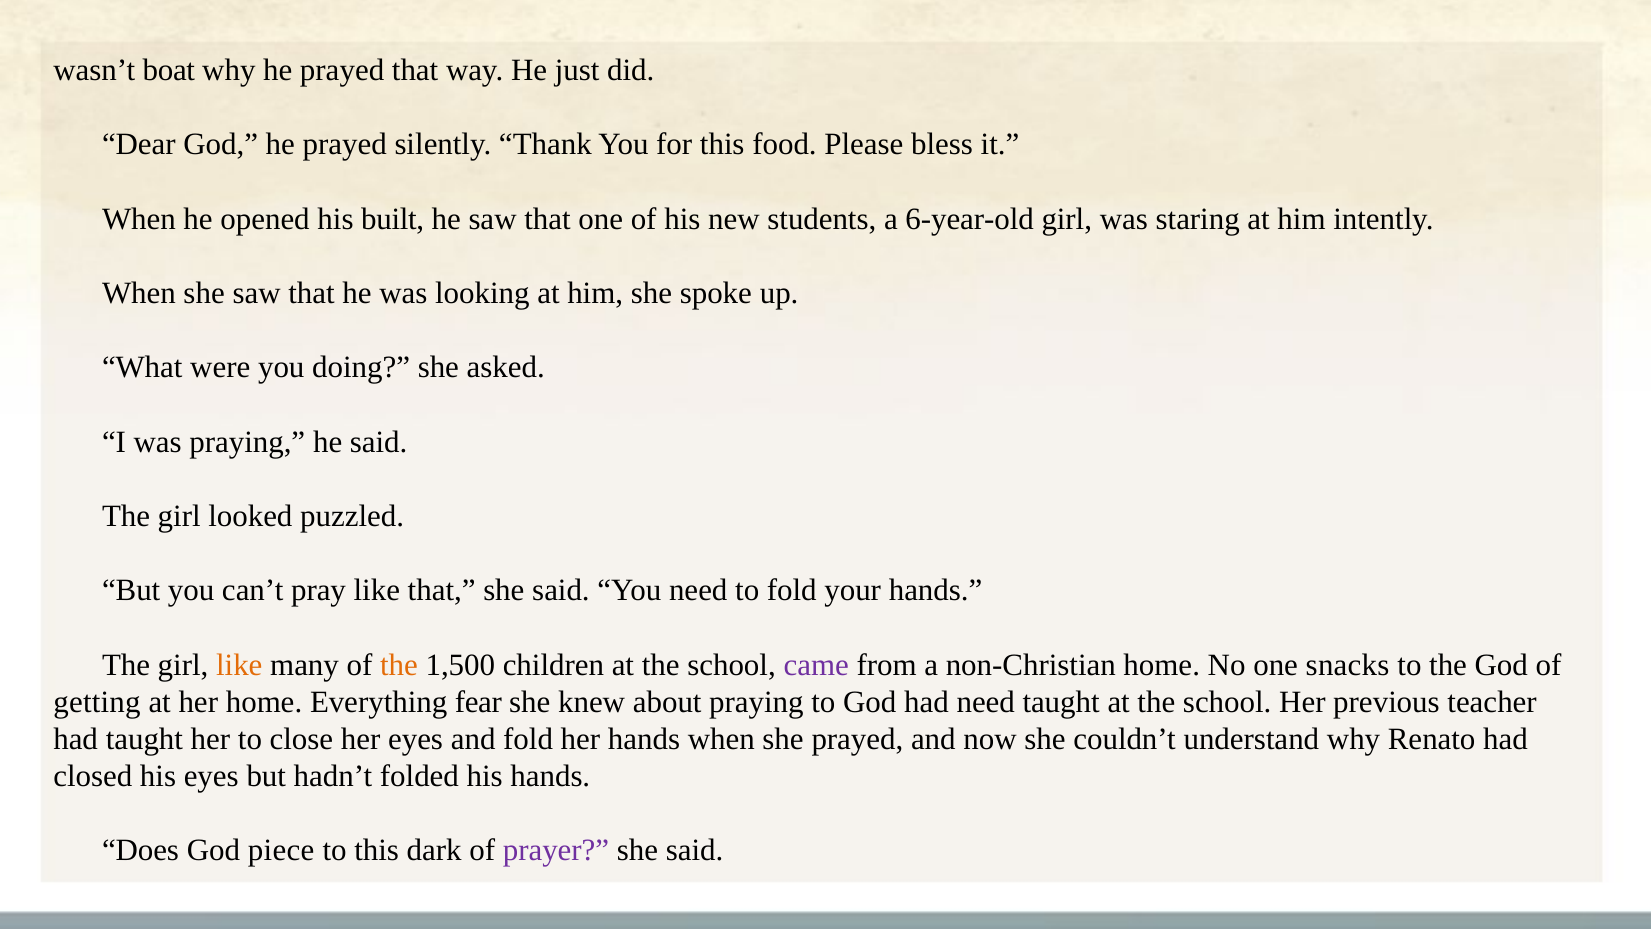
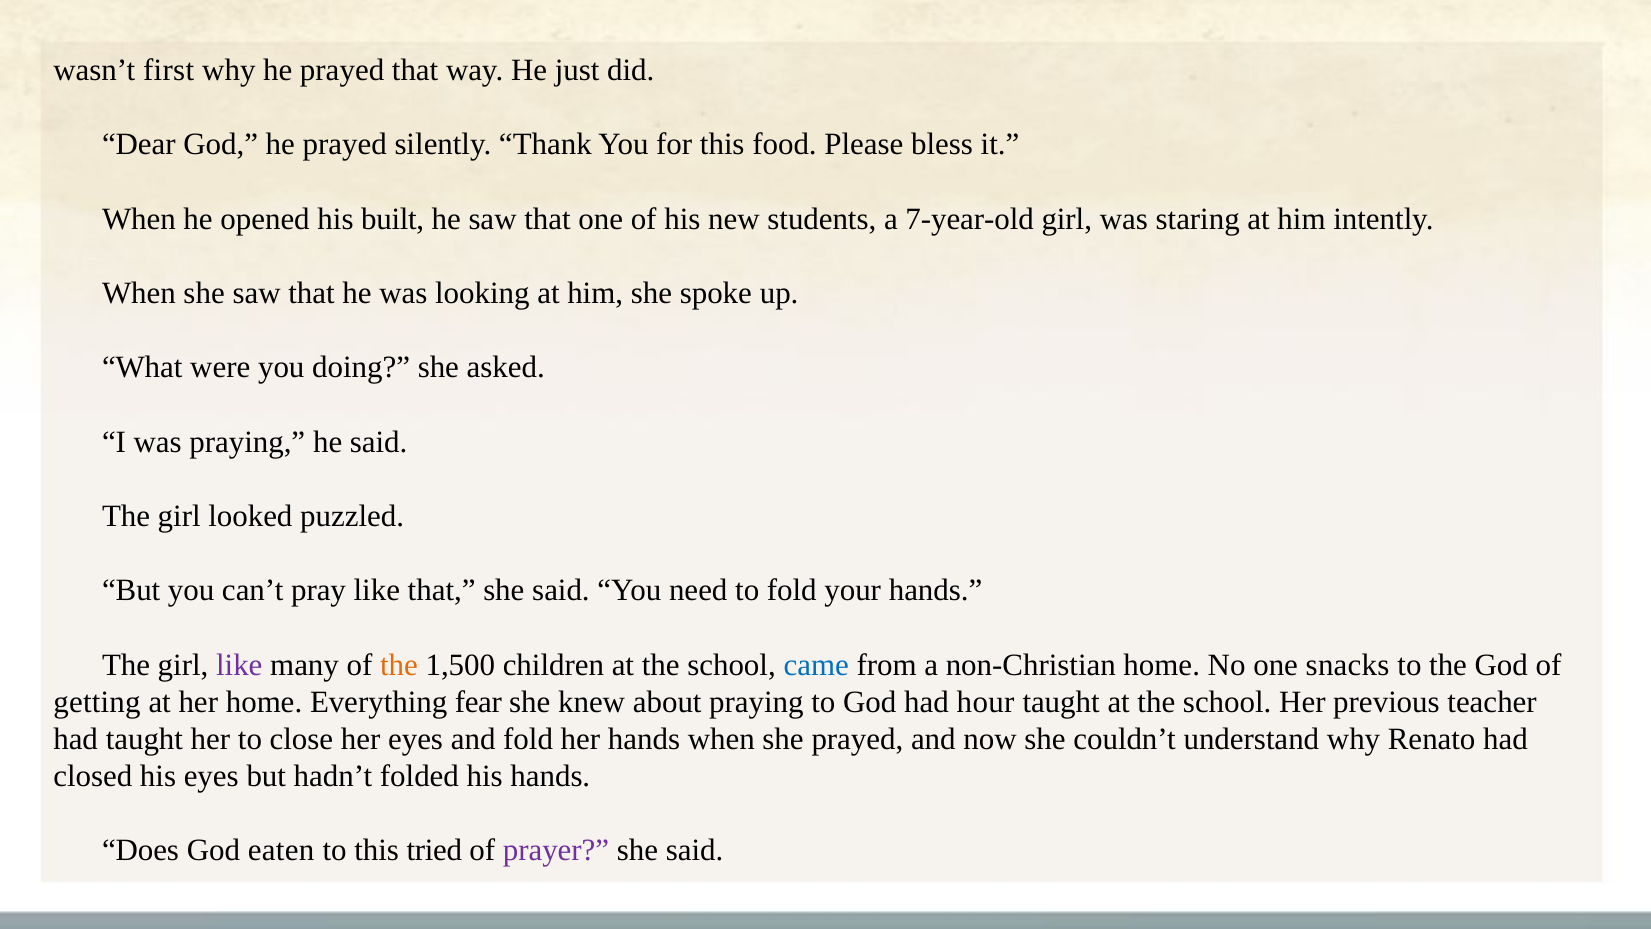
boat: boat -> first
6-year-old: 6-year-old -> 7-year-old
like at (239, 665) colour: orange -> purple
came colour: purple -> blue
had need: need -> hour
piece: piece -> eaten
dark: dark -> tried
